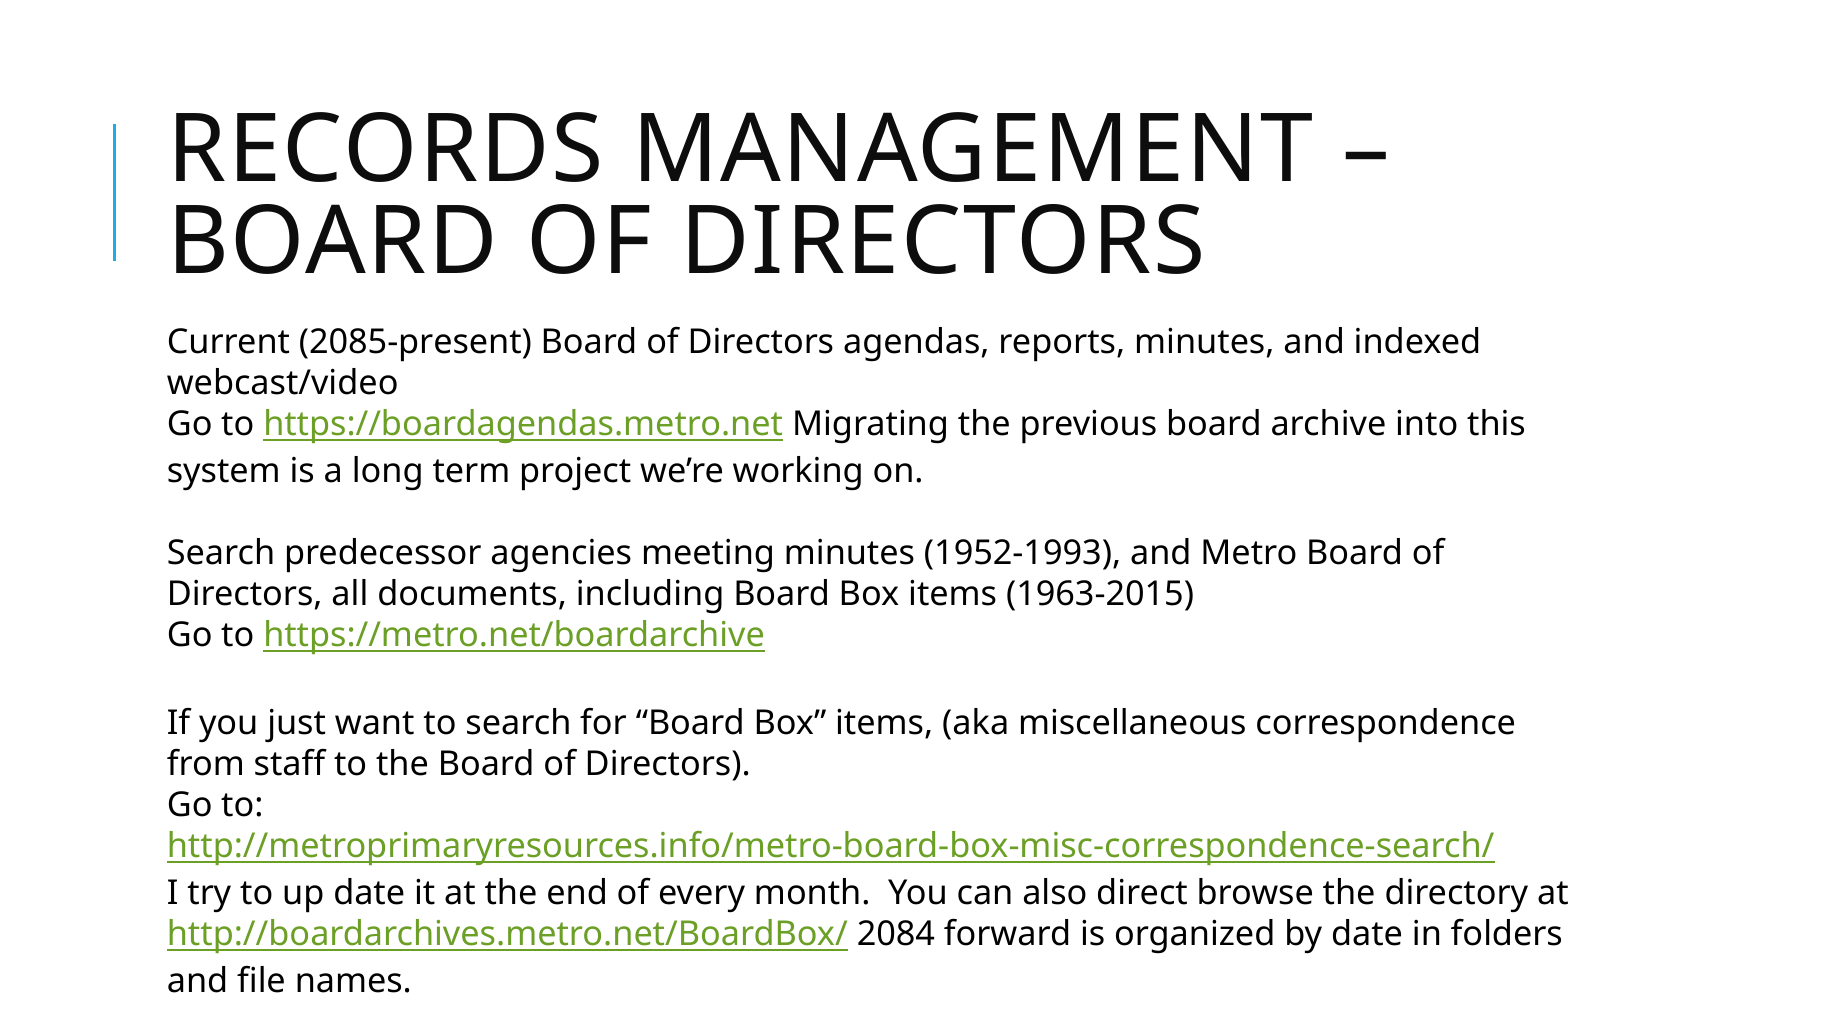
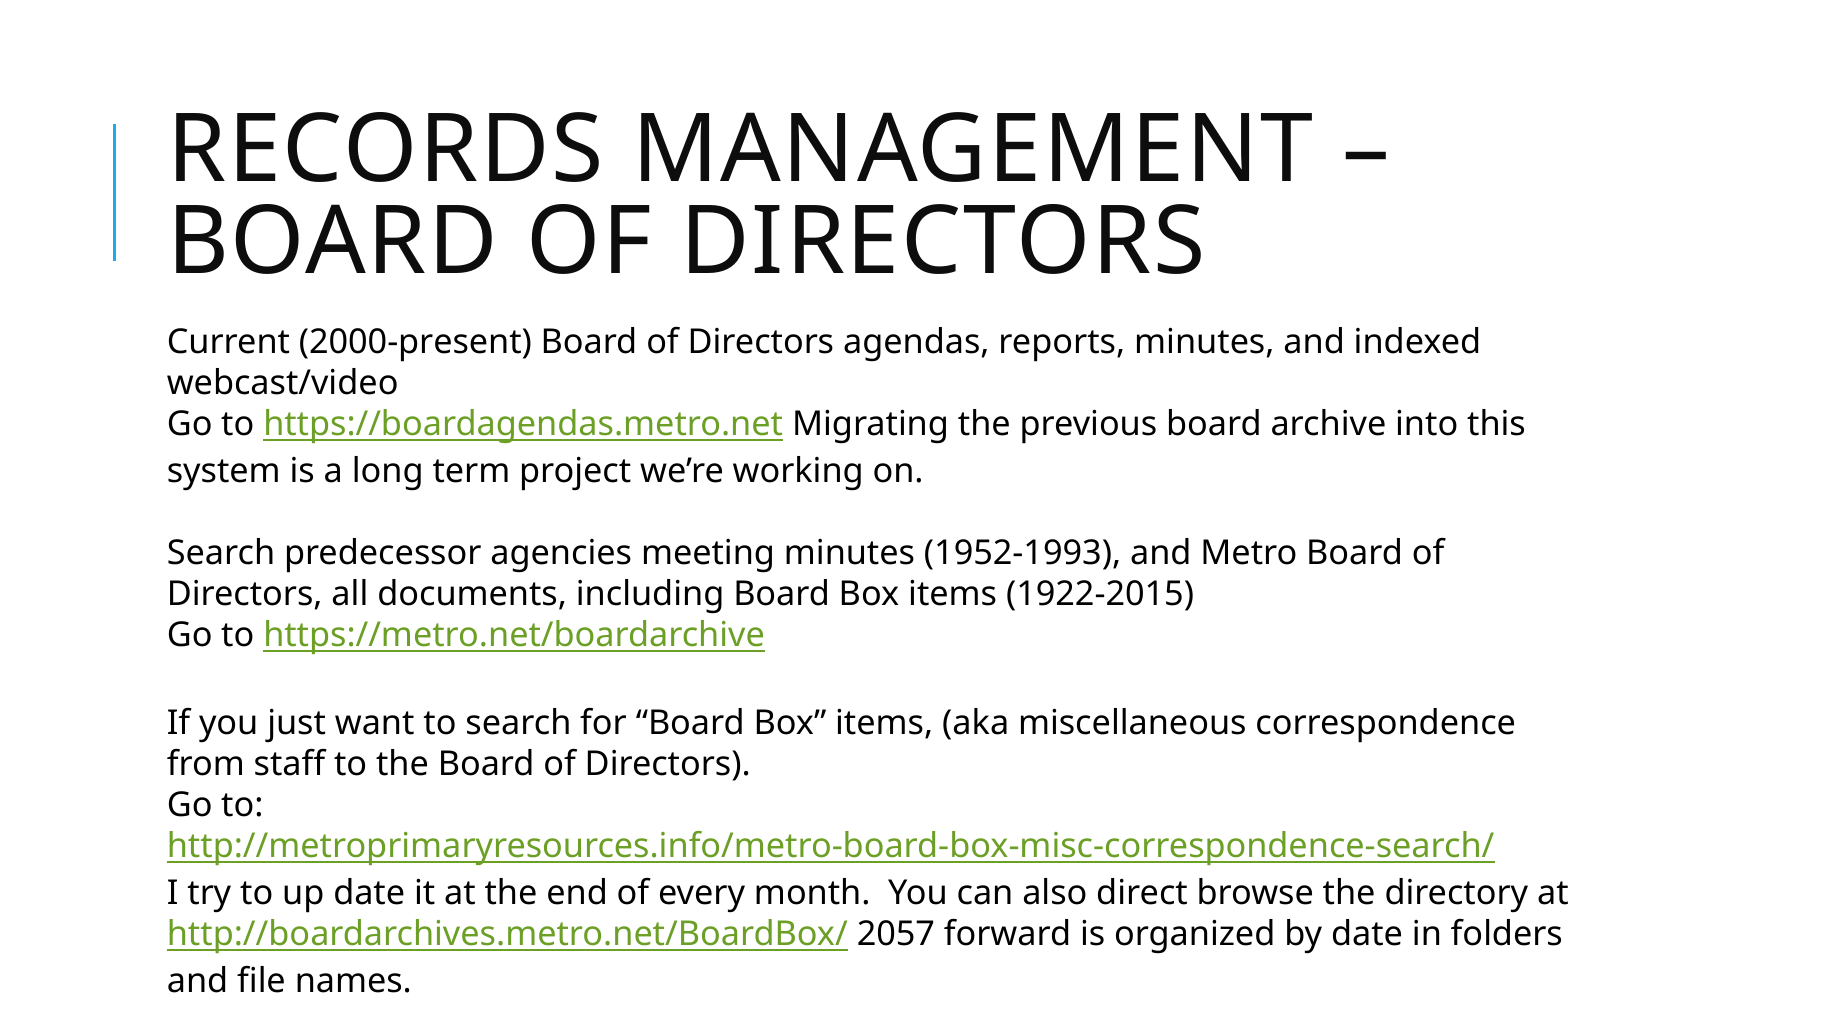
2085-present: 2085-present -> 2000-present
1963-2015: 1963-2015 -> 1922-2015
2084: 2084 -> 2057
